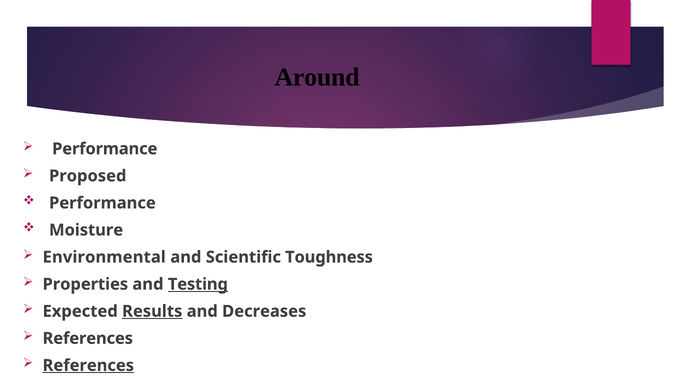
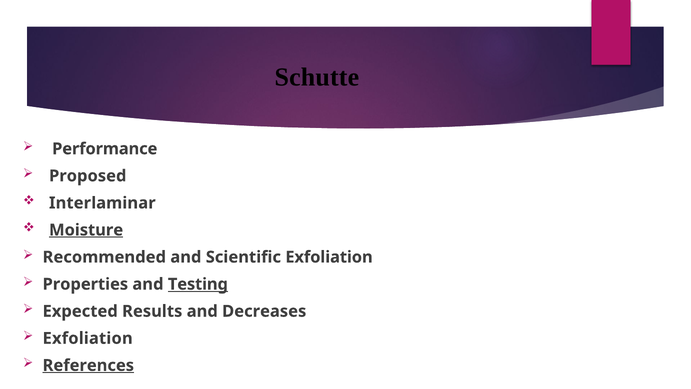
Around: Around -> Schutte
Performance at (102, 203): Performance -> Interlaminar
Moisture underline: none -> present
Environmental: Environmental -> Recommended
Scientific Toughness: Toughness -> Exfoliation
Results underline: present -> none
References at (88, 338): References -> Exfoliation
